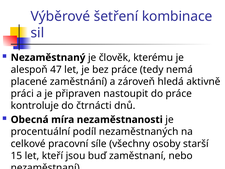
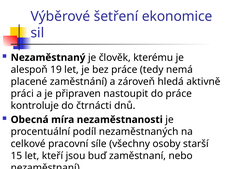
kombinace: kombinace -> ekonomice
47: 47 -> 19
